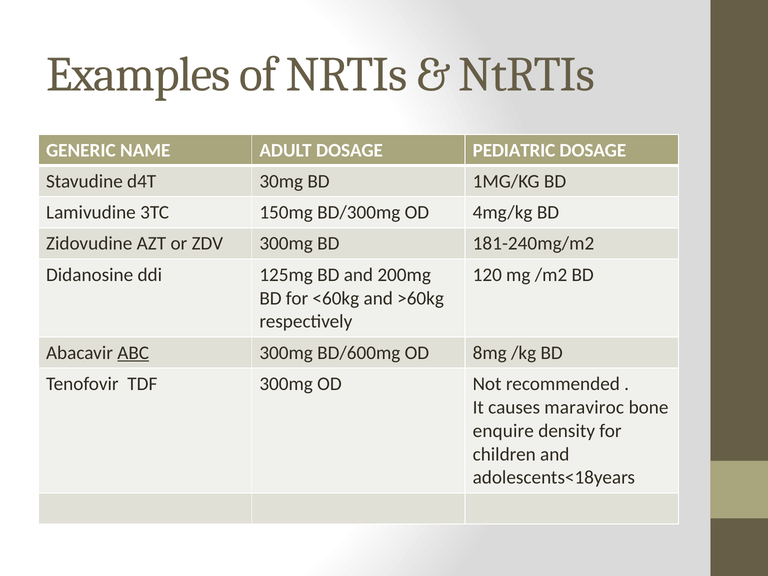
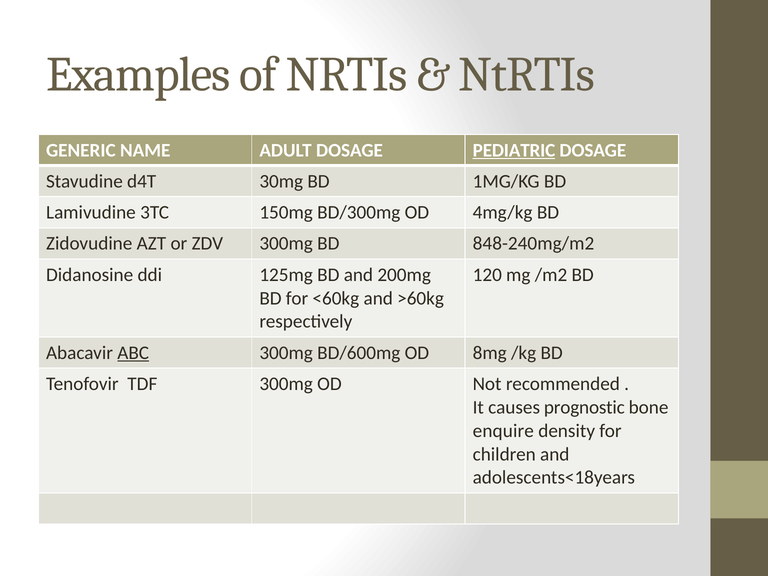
PEDIATRIC underline: none -> present
181-240mg/m2: 181-240mg/m2 -> 848-240mg/m2
maraviroc: maraviroc -> prognostic
